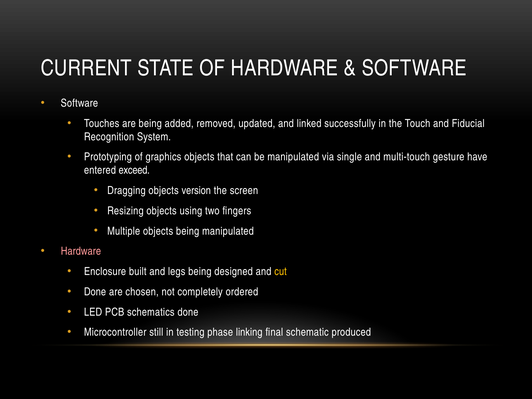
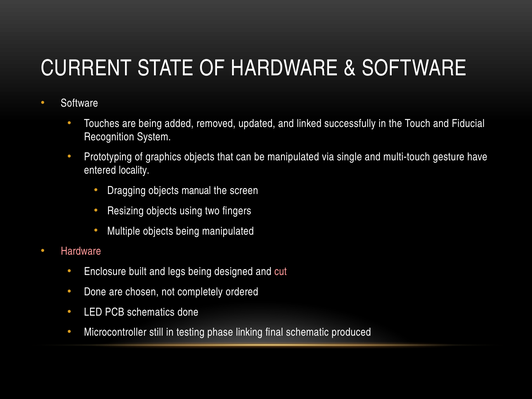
exceed: exceed -> locality
version: version -> manual
cut colour: yellow -> pink
